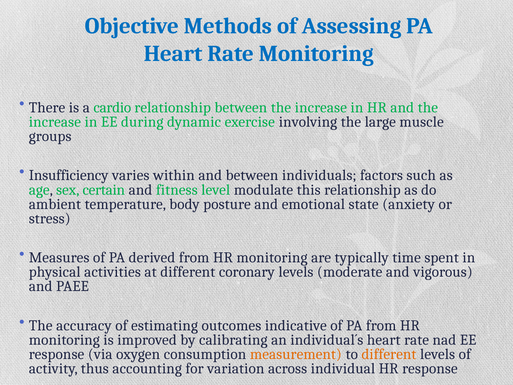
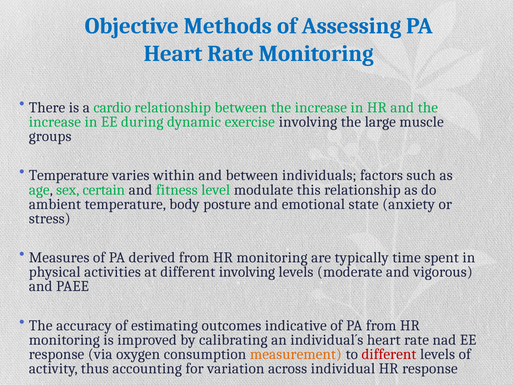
Insufficiency at (69, 175): Insufficiency -> Temperature
different coronary: coronary -> involving
different at (389, 354) colour: orange -> red
